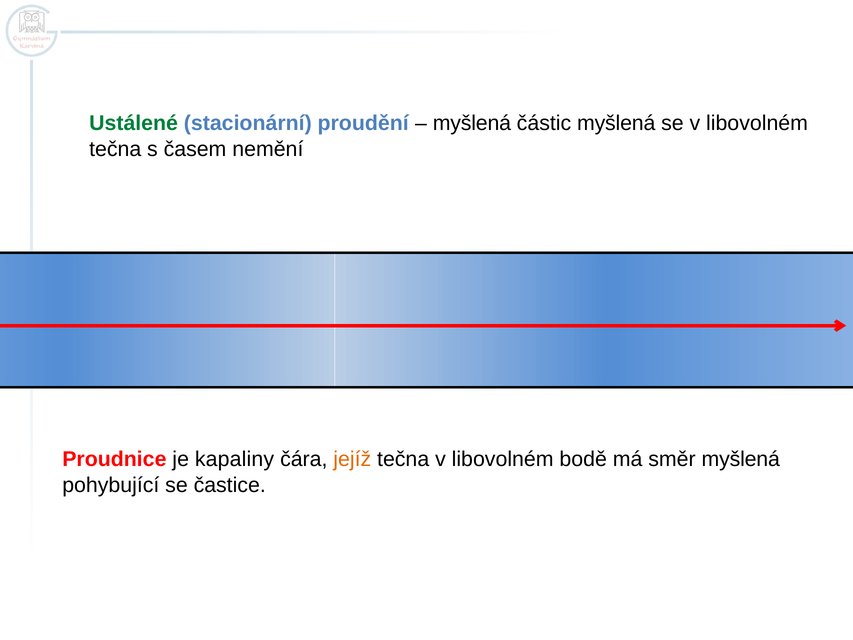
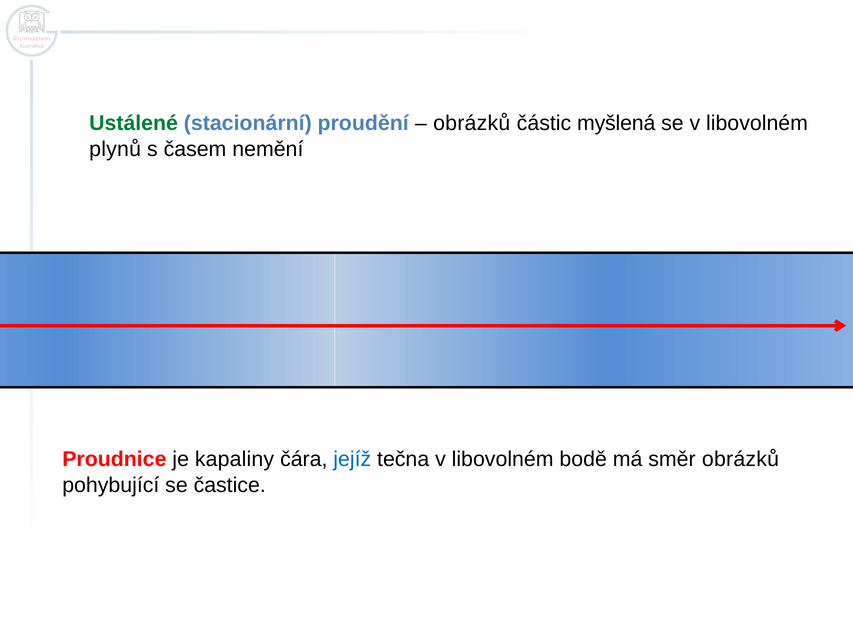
myšlená at (472, 123): myšlená -> obrázků
tečna at (115, 149): tečna -> plynů
jejíž colour: orange -> blue
směr myšlená: myšlená -> obrázků
